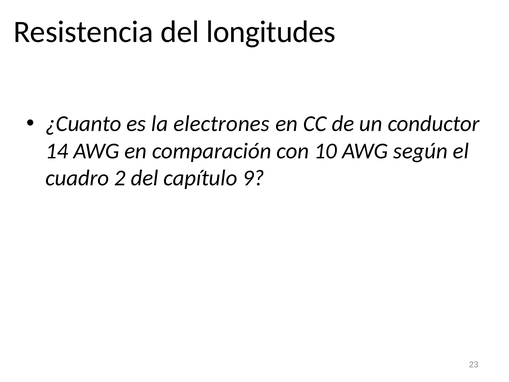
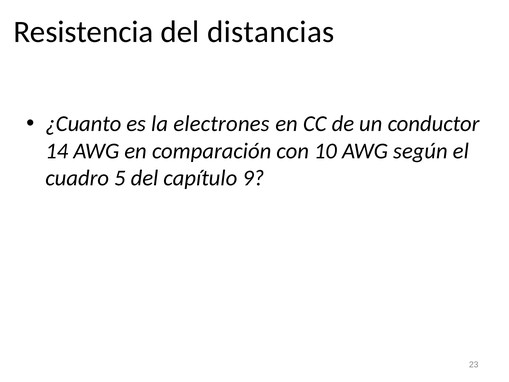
longitudes: longitudes -> distancias
2: 2 -> 5
